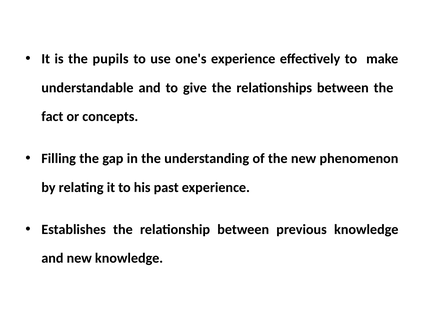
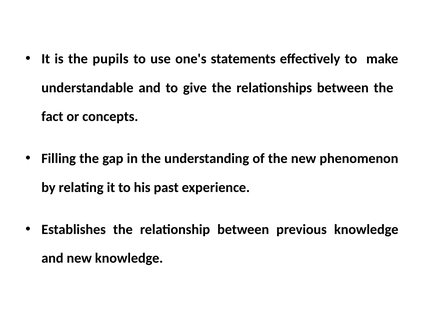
one's experience: experience -> statements
